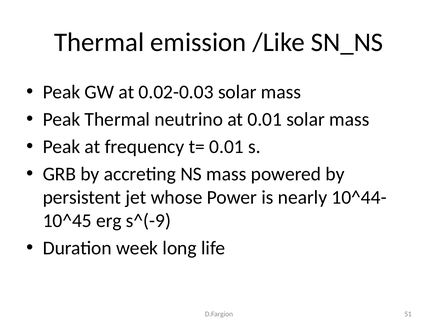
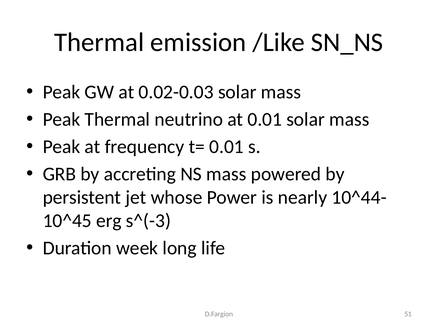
s^(-9: s^(-9 -> s^(-3
